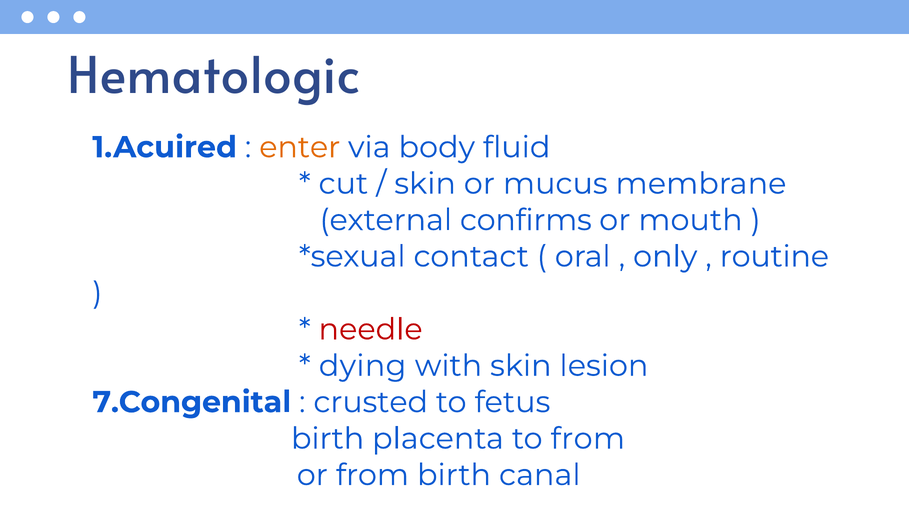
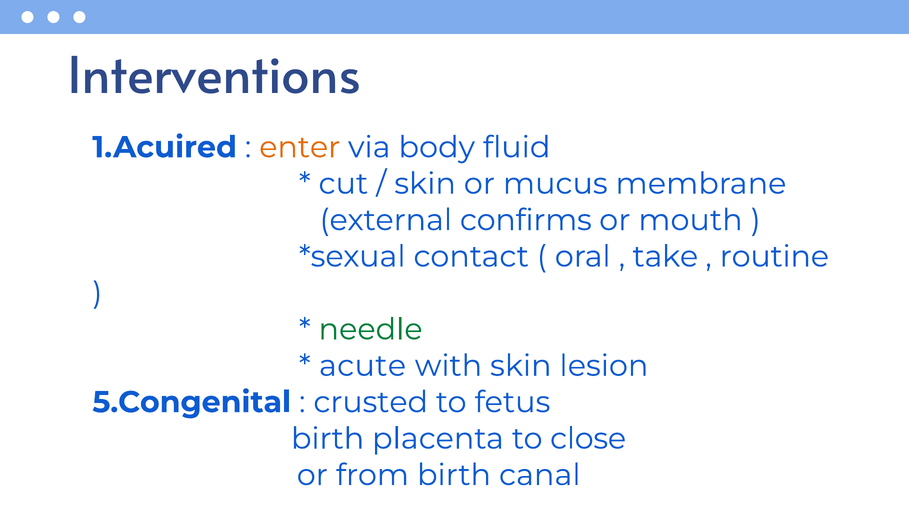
Hematologic: Hematologic -> Interventions
only: only -> take
needle colour: red -> green
dying: dying -> acute
7.Congenital: 7.Congenital -> 5.Congenital
to from: from -> close
